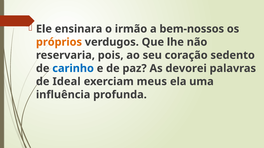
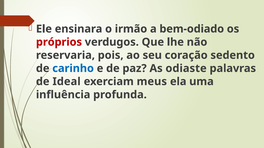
bem-nossos: bem-nossos -> bem-odiado
próprios colour: orange -> red
devorei: devorei -> odiaste
